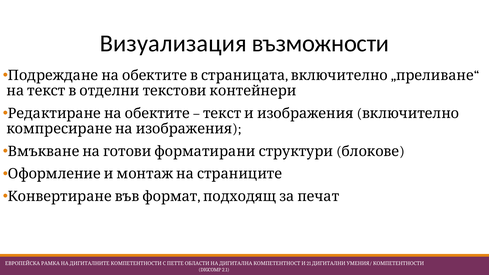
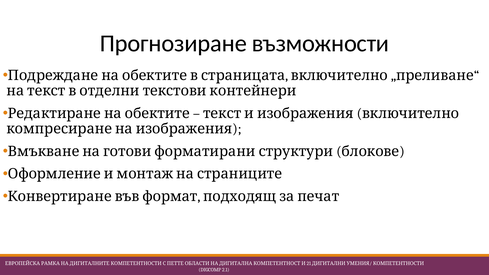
Визуализация: Визуализация -> Прогнозиране
